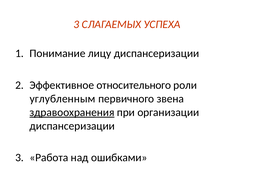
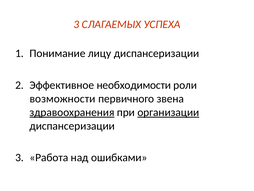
относительного: относительного -> необходимости
углубленным: углубленным -> возможности
организации underline: none -> present
